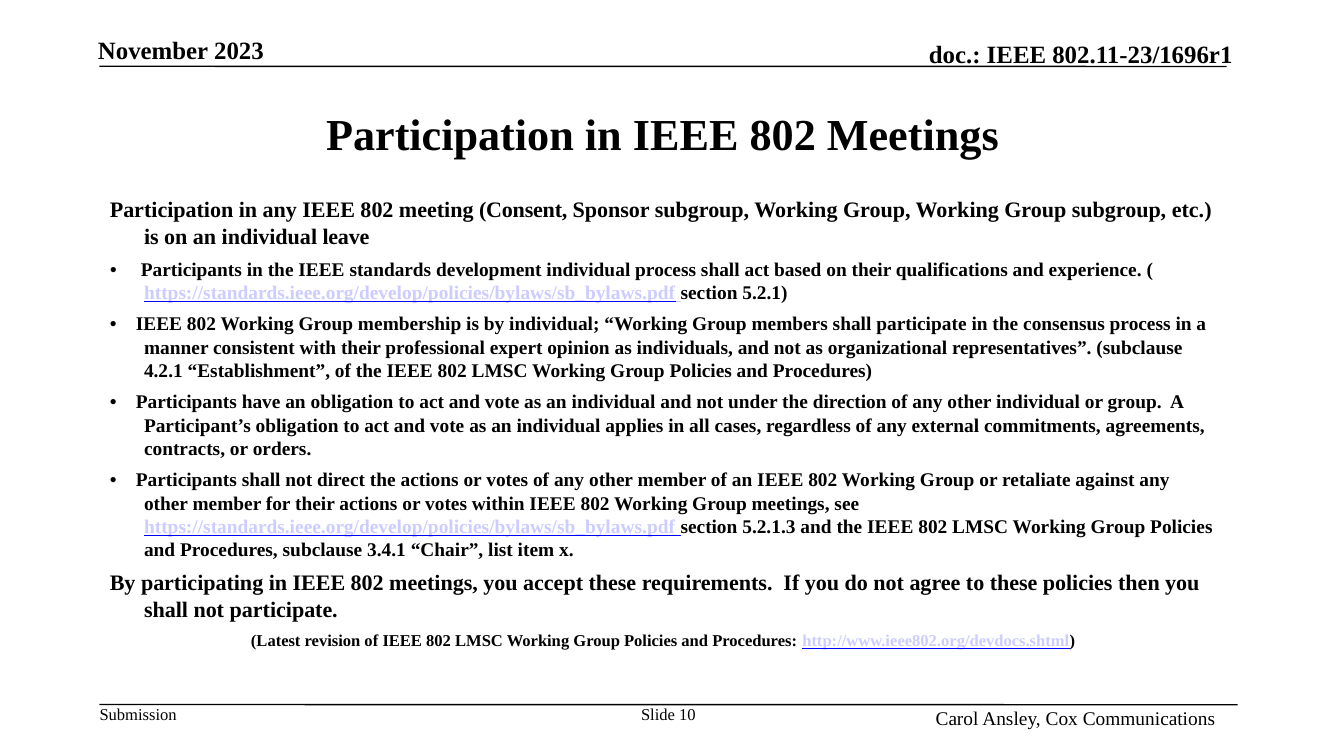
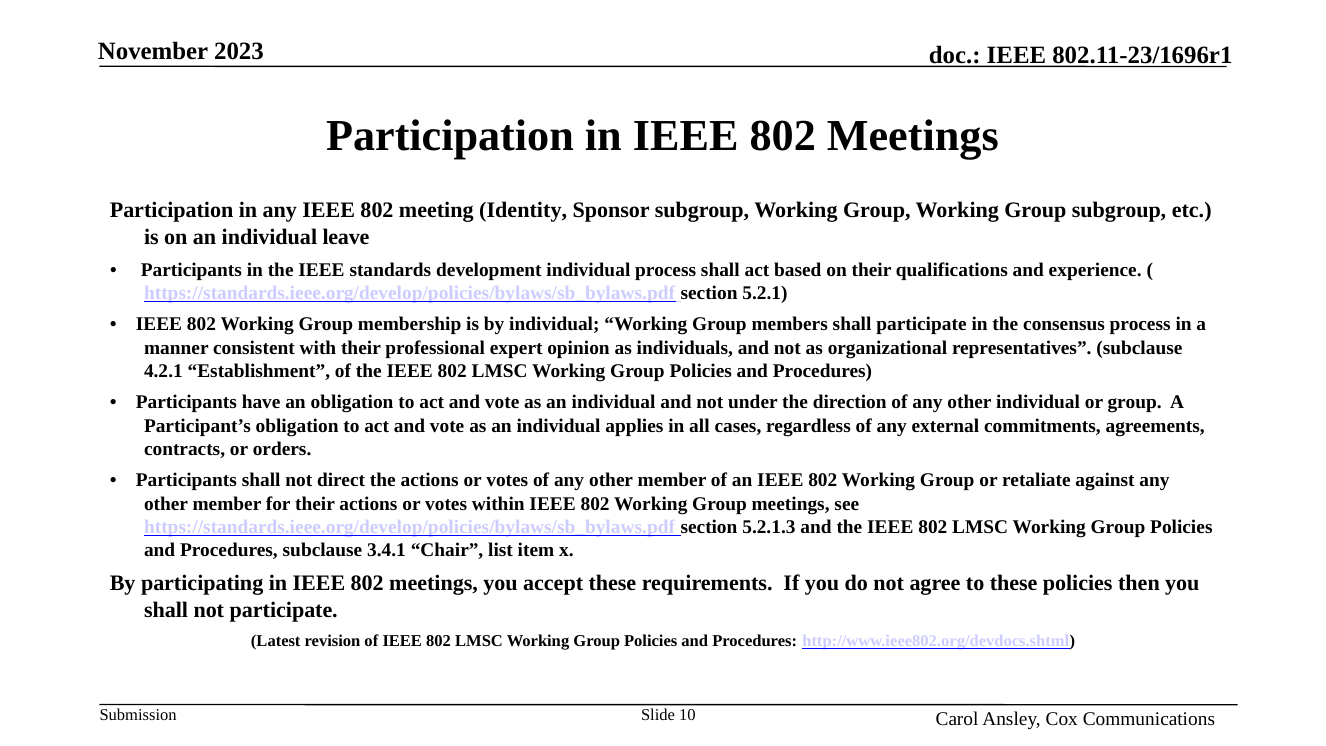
Consent: Consent -> Identity
